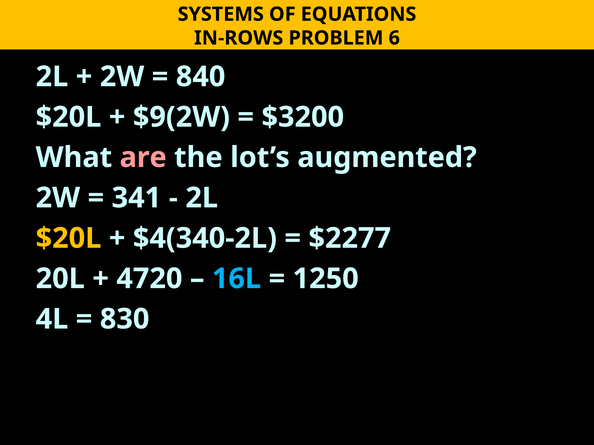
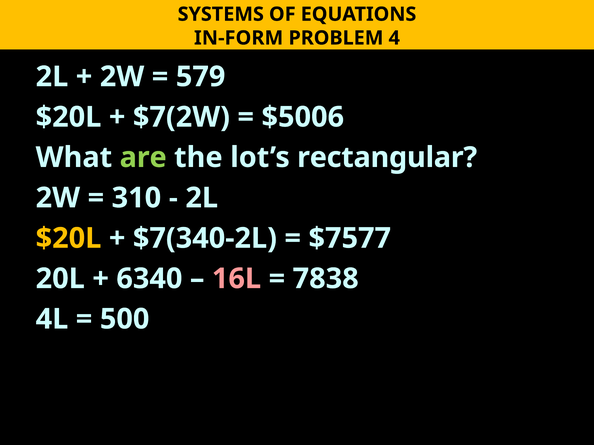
IN-ROWS: IN-ROWS -> IN-FORM
6: 6 -> 4
840: 840 -> 579
$9(2W: $9(2W -> $7(2W
$3200: $3200 -> $5006
are colour: pink -> light green
augmented: augmented -> rectangular
341: 341 -> 310
$4(340-2L: $4(340-2L -> $7(340-2L
$2277: $2277 -> $7577
4720: 4720 -> 6340
16L colour: light blue -> pink
1250: 1250 -> 7838
830: 830 -> 500
